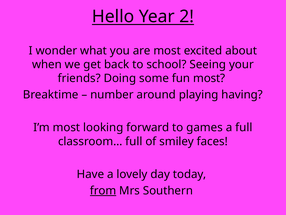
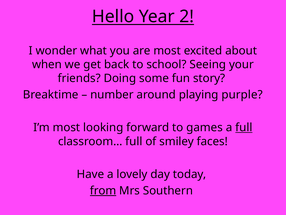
fun most: most -> story
having: having -> purple
full at (244, 127) underline: none -> present
